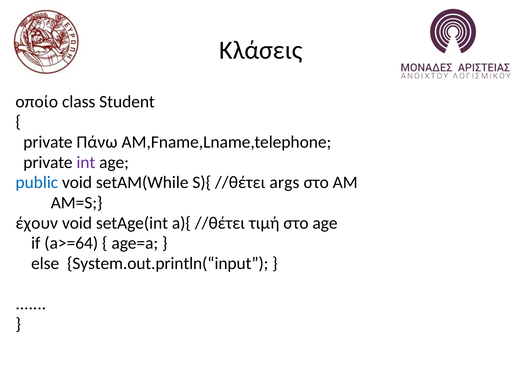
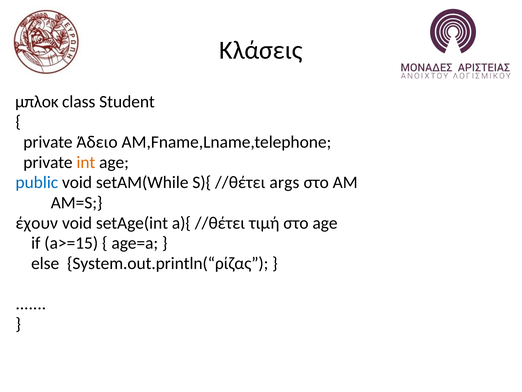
οποίο: οποίο -> μπλοκ
Πάνω: Πάνω -> Άδειο
int colour: purple -> orange
a>=64: a>=64 -> a>=15
System.out.println(“input: System.out.println(“input -> System.out.println(“ρίζας
